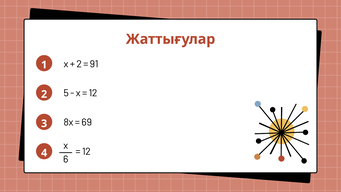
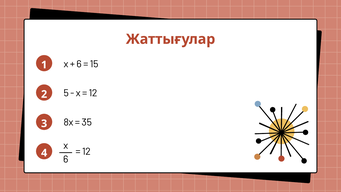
2 at (79, 64): 2 -> 6
91: 91 -> 15
69: 69 -> 35
